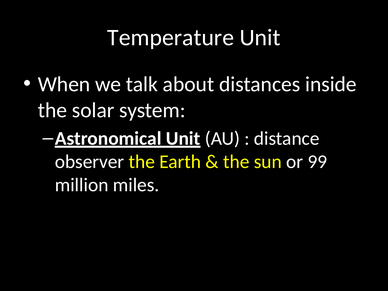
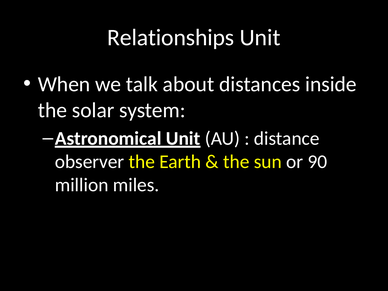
Temperature: Temperature -> Relationships
99: 99 -> 90
